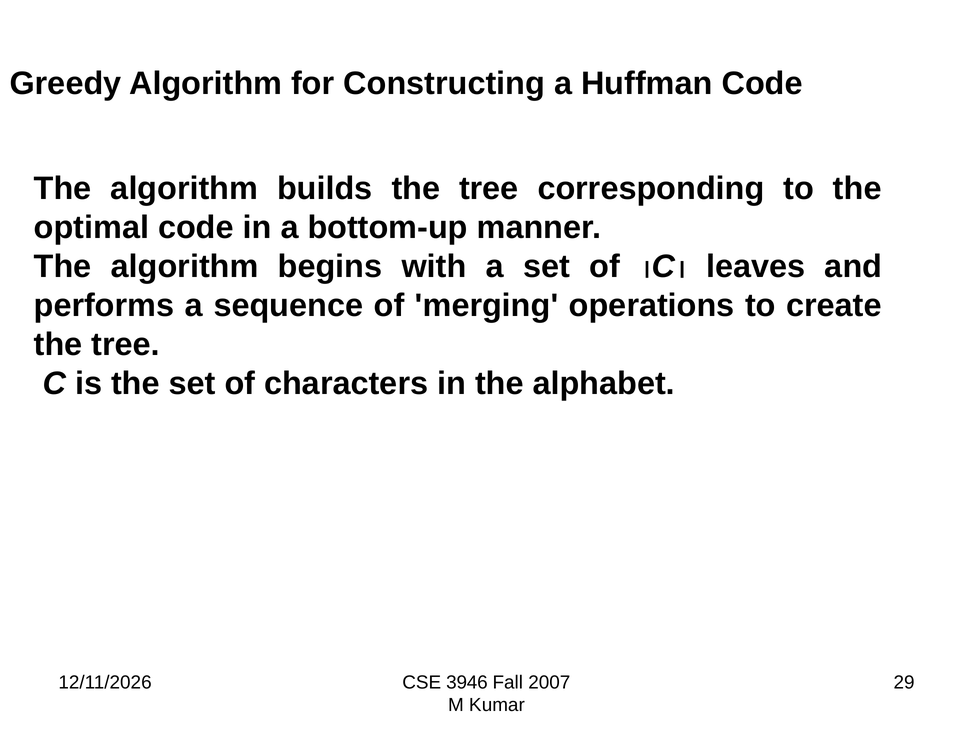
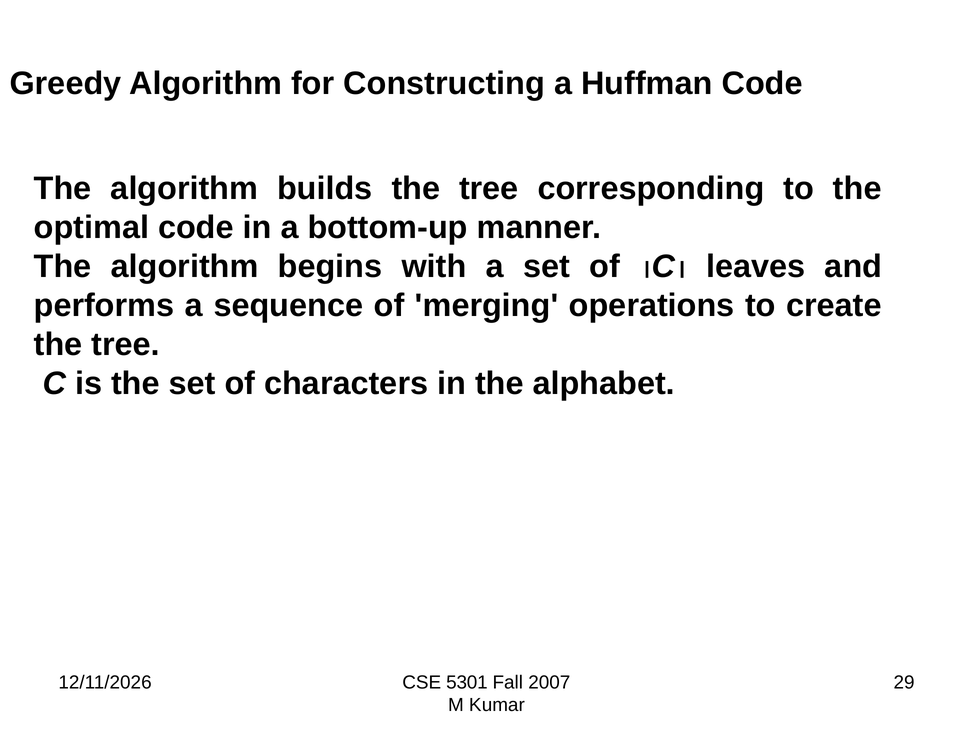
3946: 3946 -> 5301
